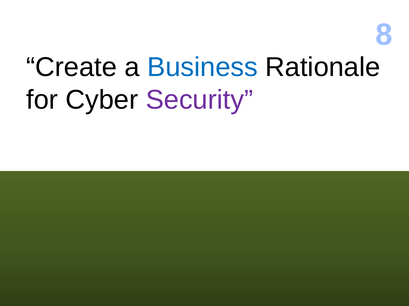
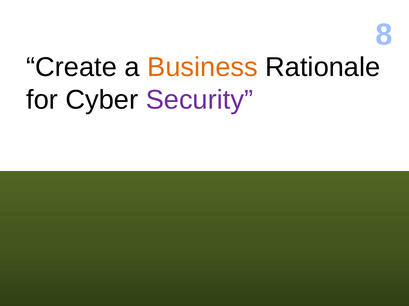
Business colour: blue -> orange
